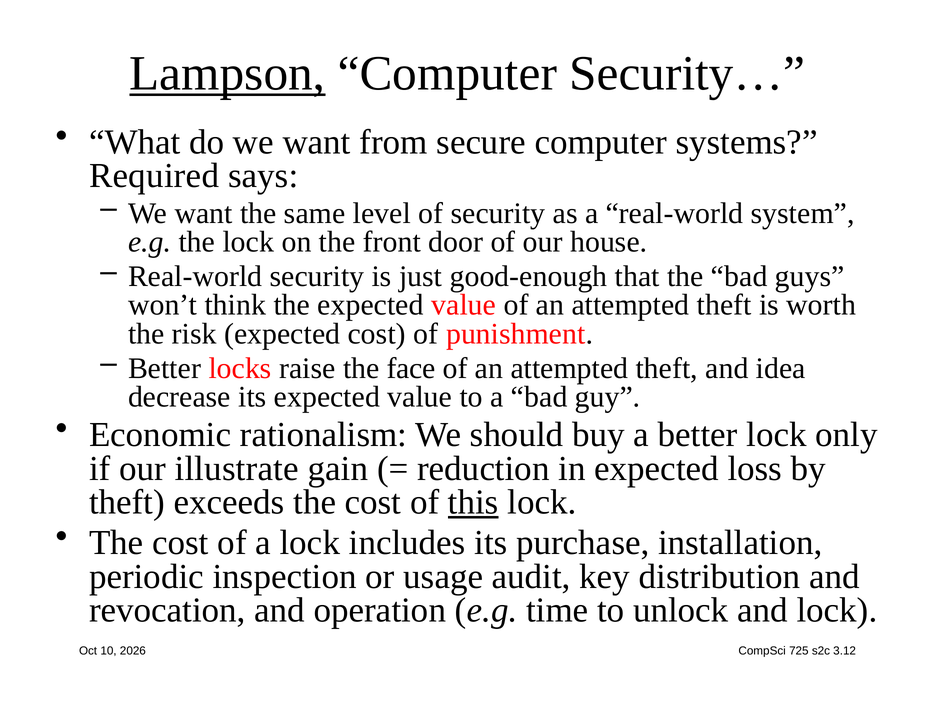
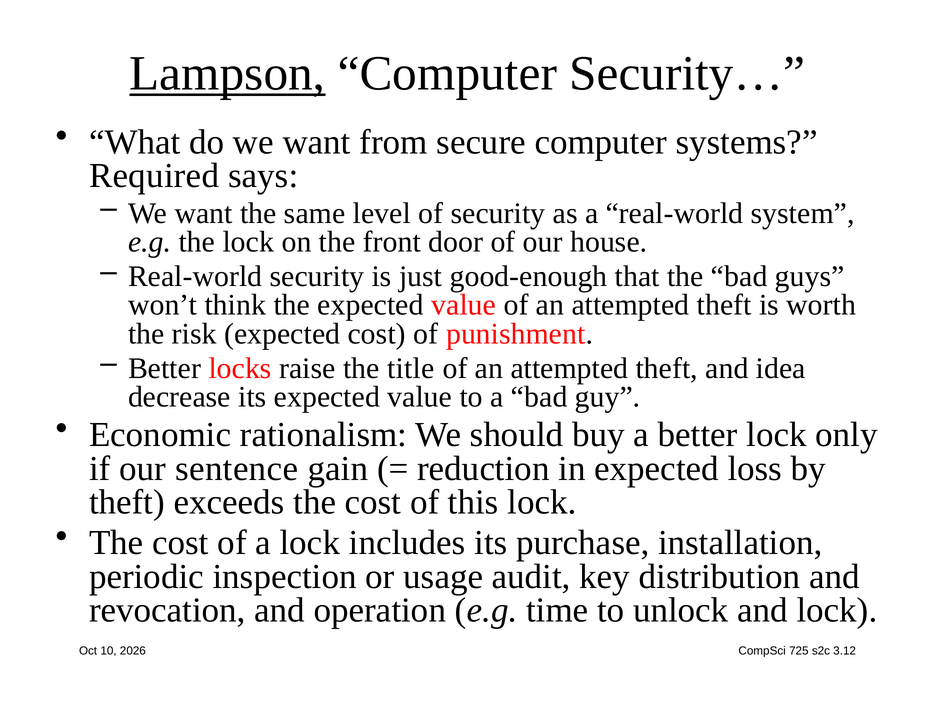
face: face -> title
illustrate: illustrate -> sentence
this underline: present -> none
